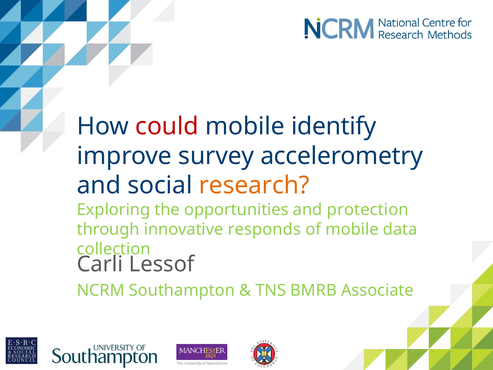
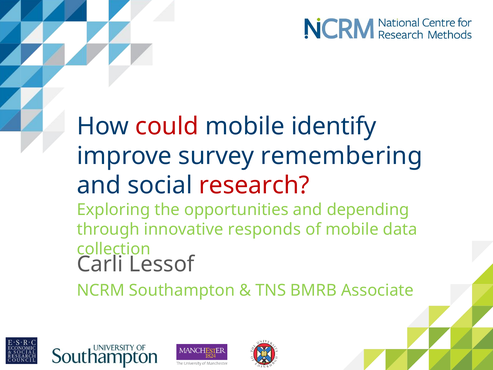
accelerometry: accelerometry -> remembering
research colour: orange -> red
protection: protection -> depending
